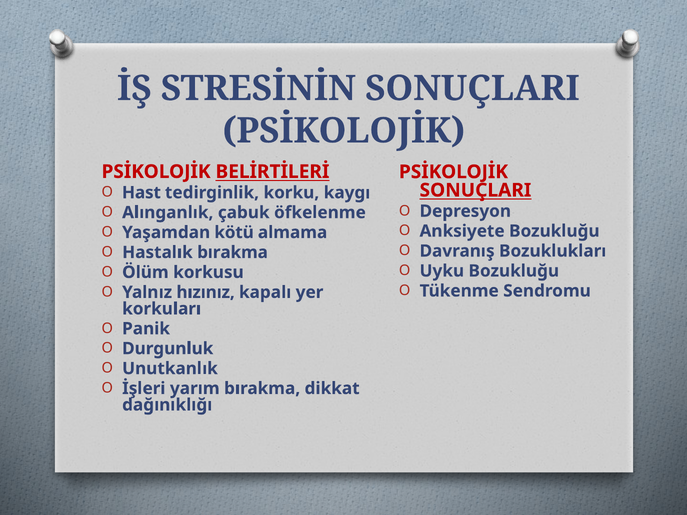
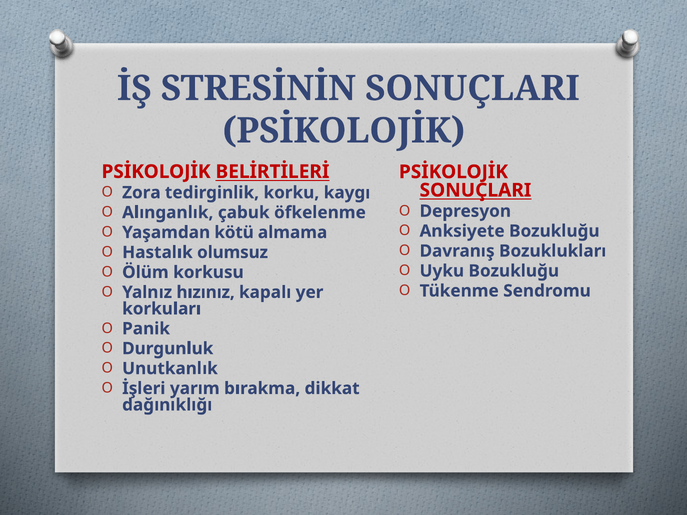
Hast: Hast -> Zora
Hastalık bırakma: bırakma -> olumsuz
